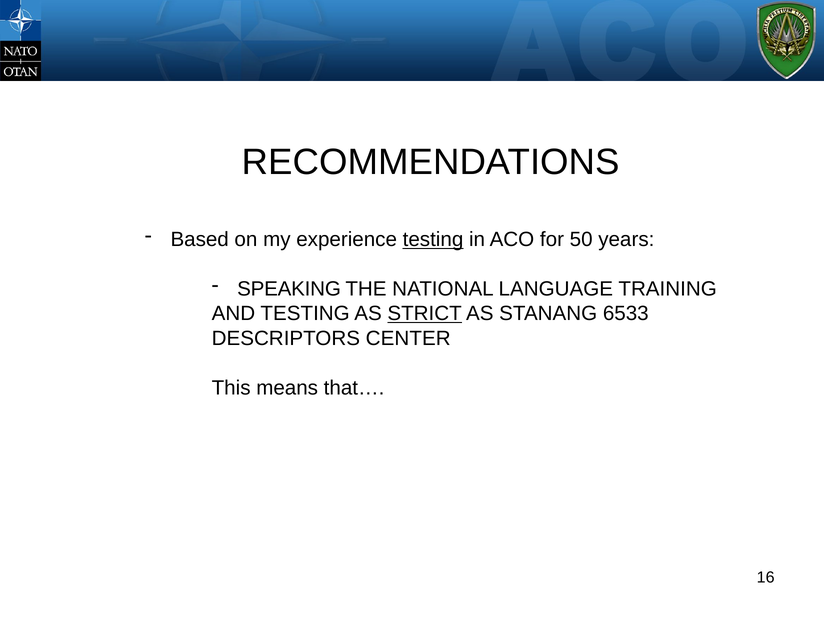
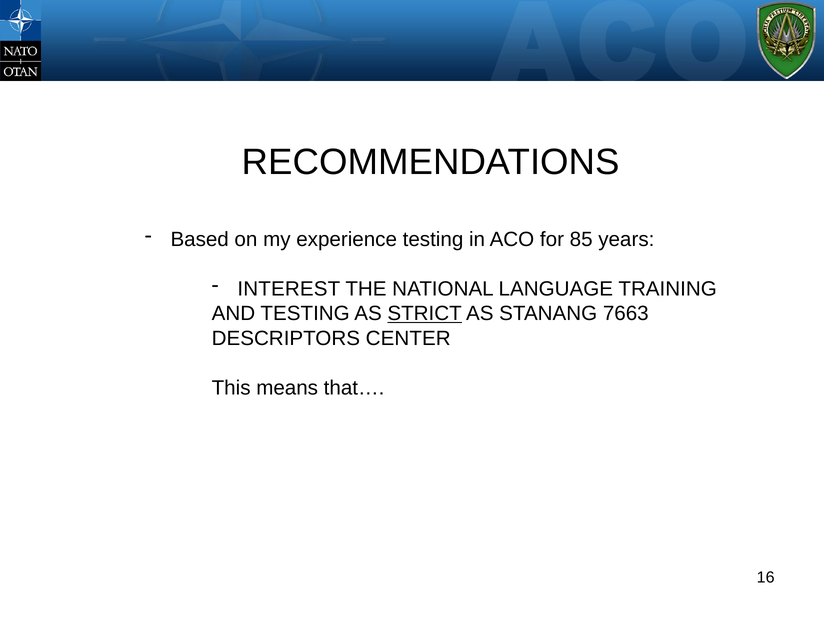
testing at (433, 240) underline: present -> none
50: 50 -> 85
SPEAKING: SPEAKING -> INTEREST
6533: 6533 -> 7663
